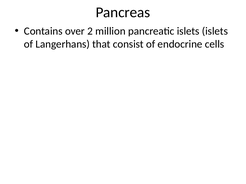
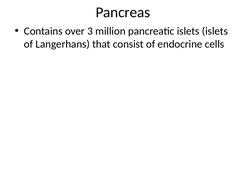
2: 2 -> 3
